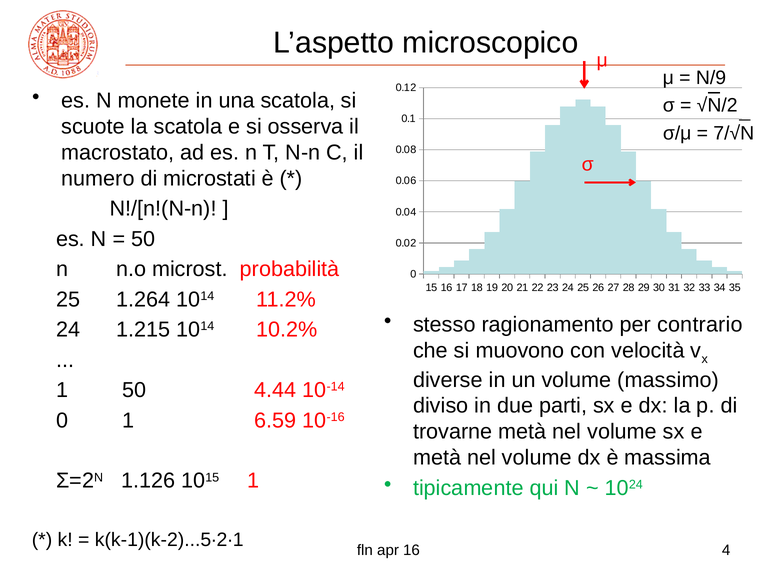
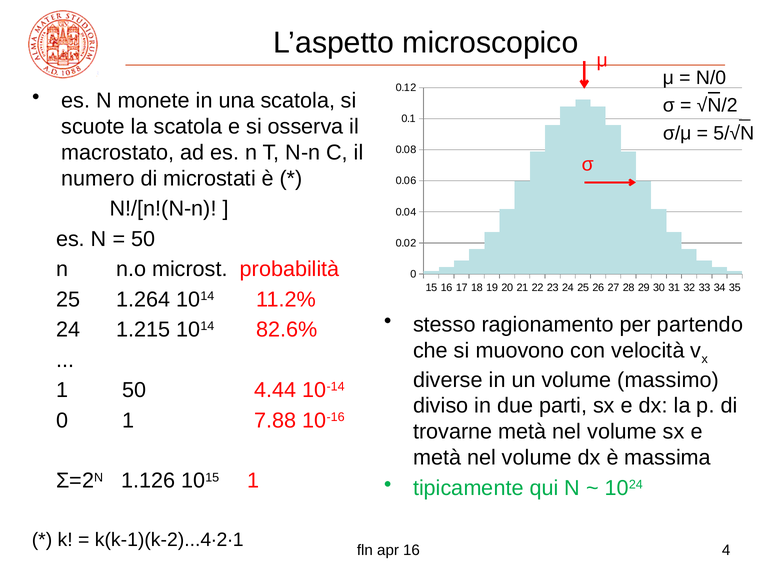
N/9: N/9 -> N/0
7/√N: 7/√N -> 5/√N
contrario: contrario -> partendo
10.2%: 10.2% -> 82.6%
6.59: 6.59 -> 7.88
k(k-1)(k-2)...5∙2∙1: k(k-1)(k-2)...5∙2∙1 -> k(k-1)(k-2)...4∙2∙1
